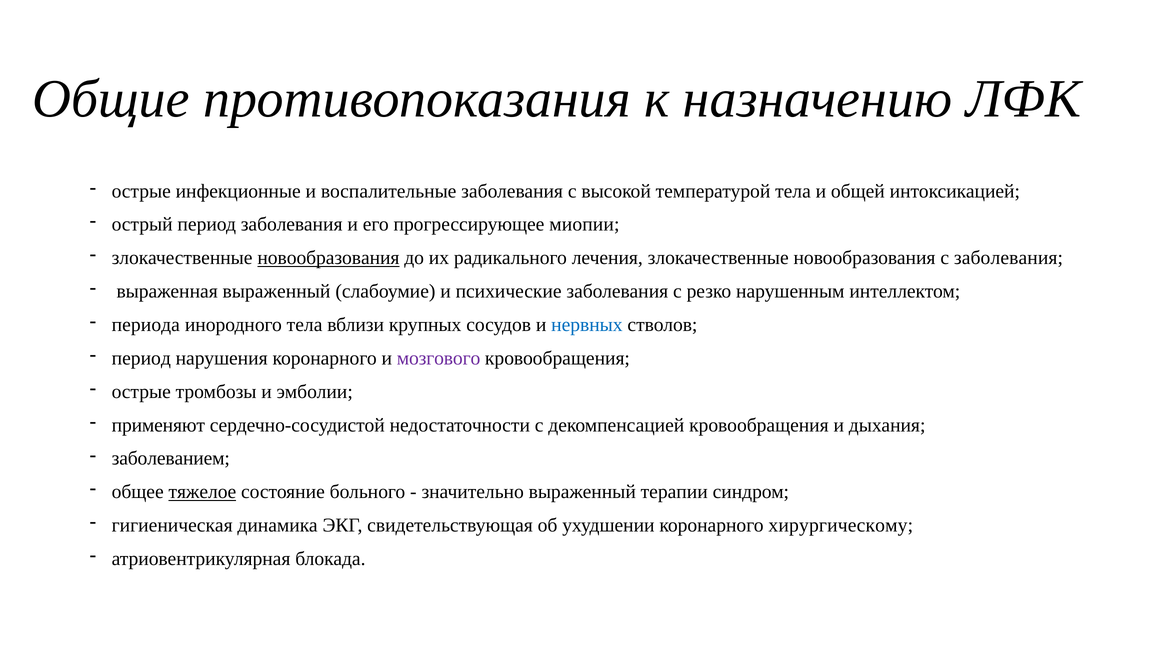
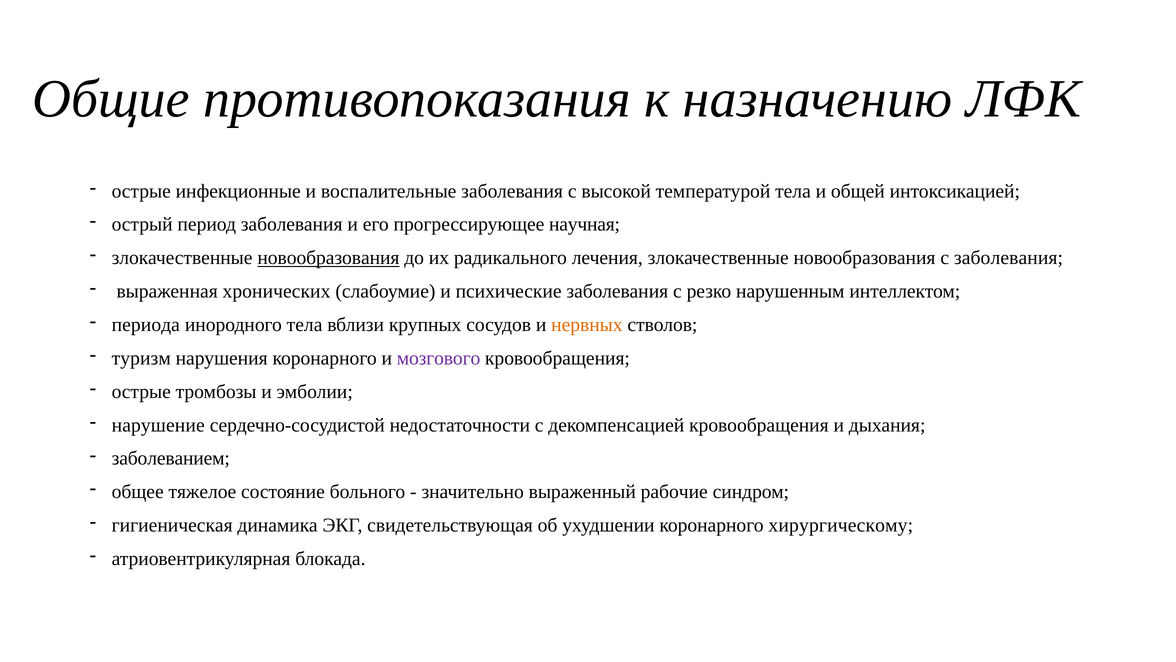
миопии: миопии -> научная
выраженная выраженный: выраженный -> хронических
нервных colour: blue -> orange
период at (141, 358): период -> туризм
применяют: применяют -> нарушение
тяжелое underline: present -> none
терапии: терапии -> рабочие
